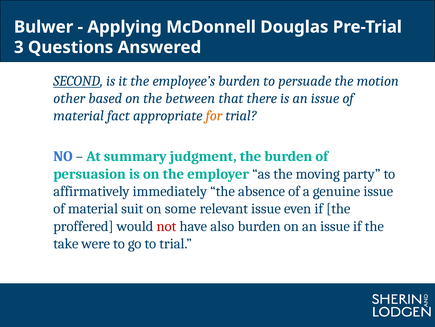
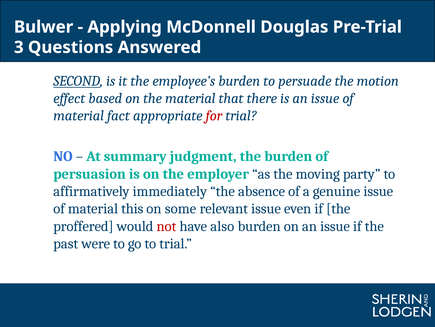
other: other -> effect
the between: between -> material
for colour: orange -> red
suit: suit -> this
take: take -> past
